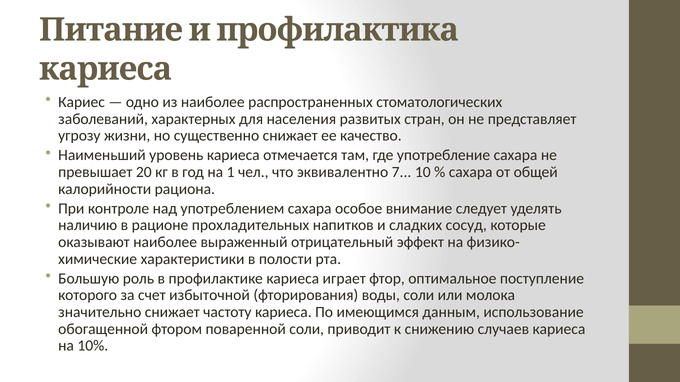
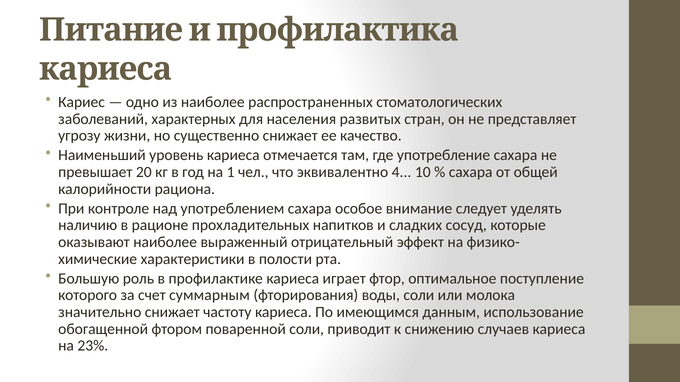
7: 7 -> 4
избыточной: избыточной -> суммарным
10%: 10% -> 23%
